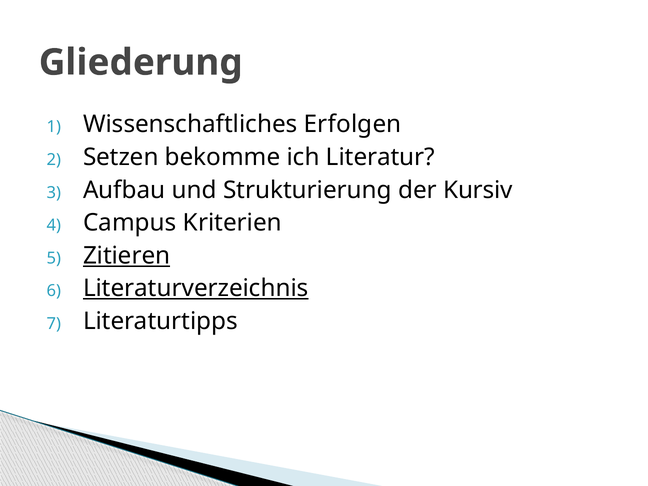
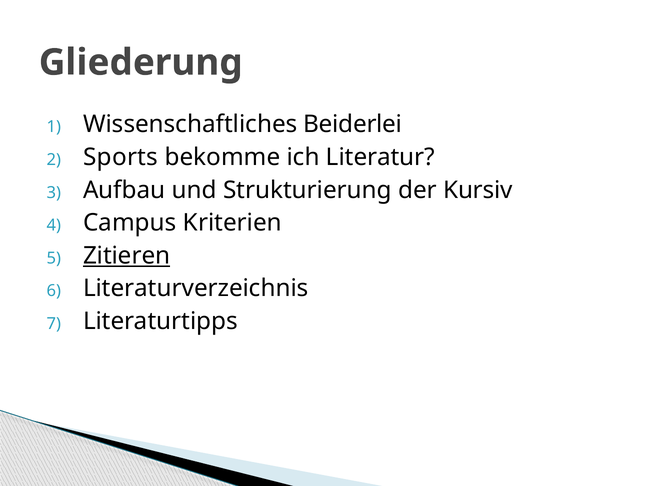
Erfolgen: Erfolgen -> Beiderlei
Setzen: Setzen -> Sports
Literaturverzeichnis underline: present -> none
